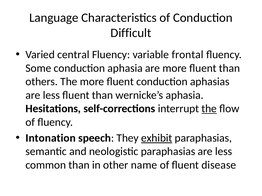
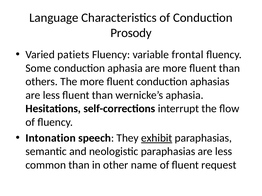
Difficult: Difficult -> Prosody
central: central -> patiets
the at (209, 109) underline: present -> none
disease: disease -> request
